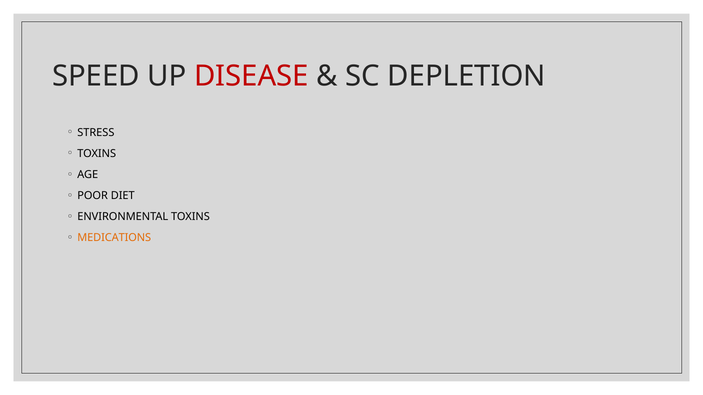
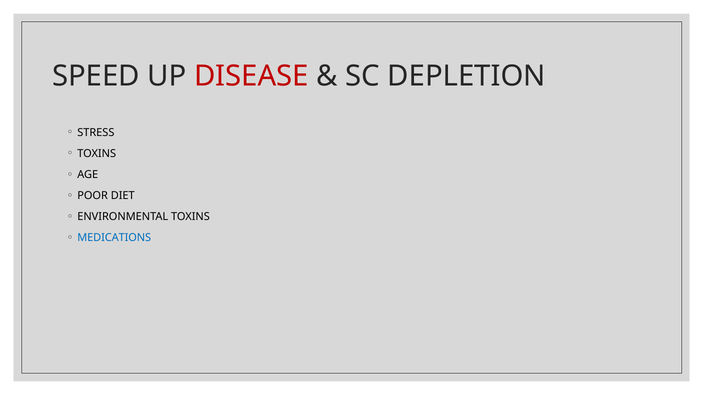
MEDICATIONS colour: orange -> blue
